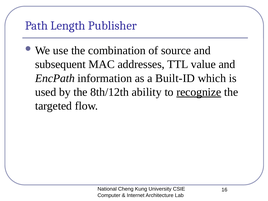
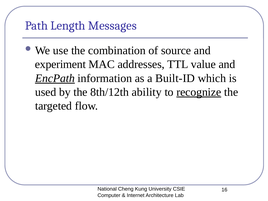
Publisher: Publisher -> Messages
subsequent: subsequent -> experiment
EncPath underline: none -> present
